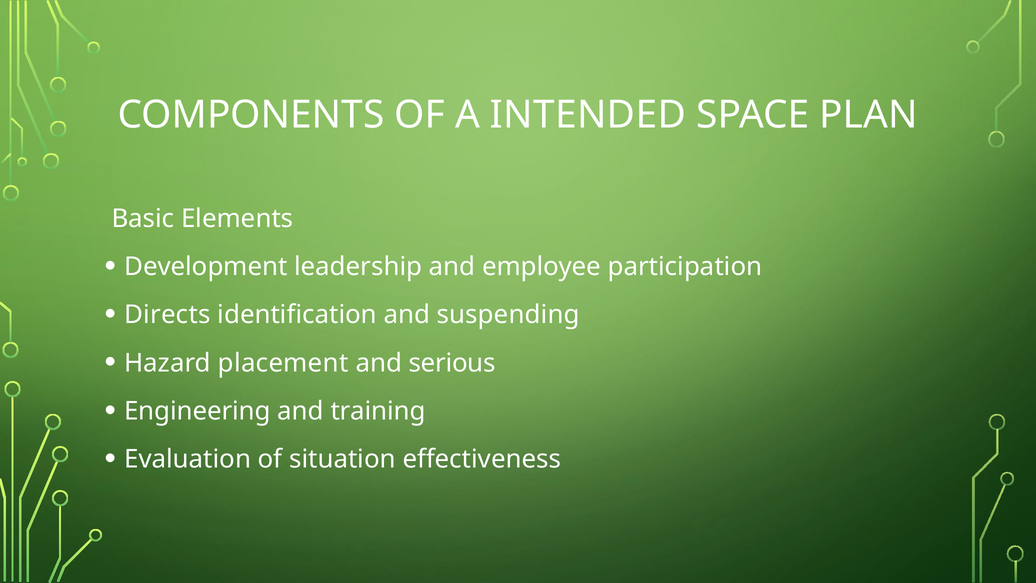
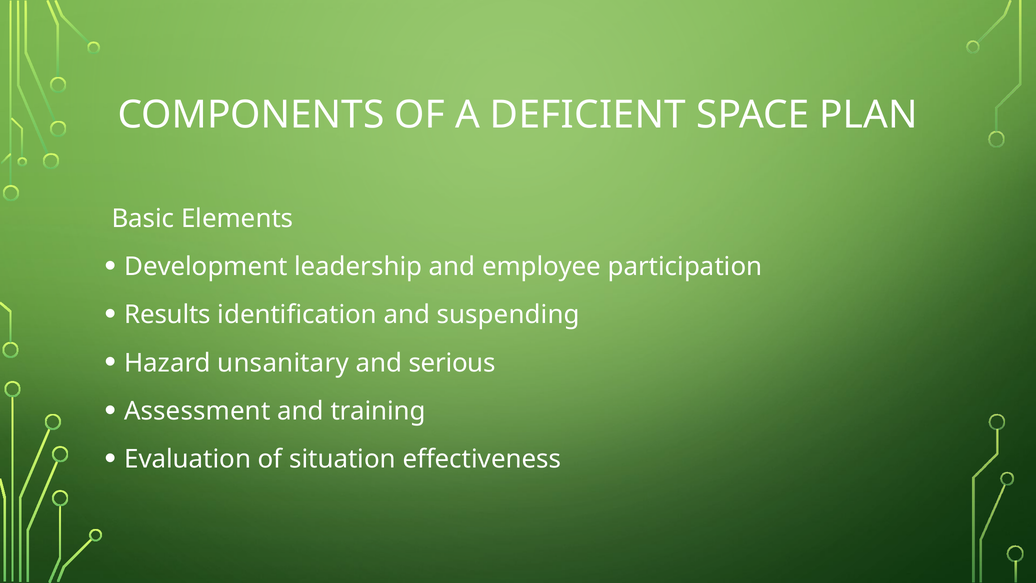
INTENDED: INTENDED -> DEFICIENT
Directs: Directs -> Results
placement: placement -> unsanitary
Engineering: Engineering -> Assessment
